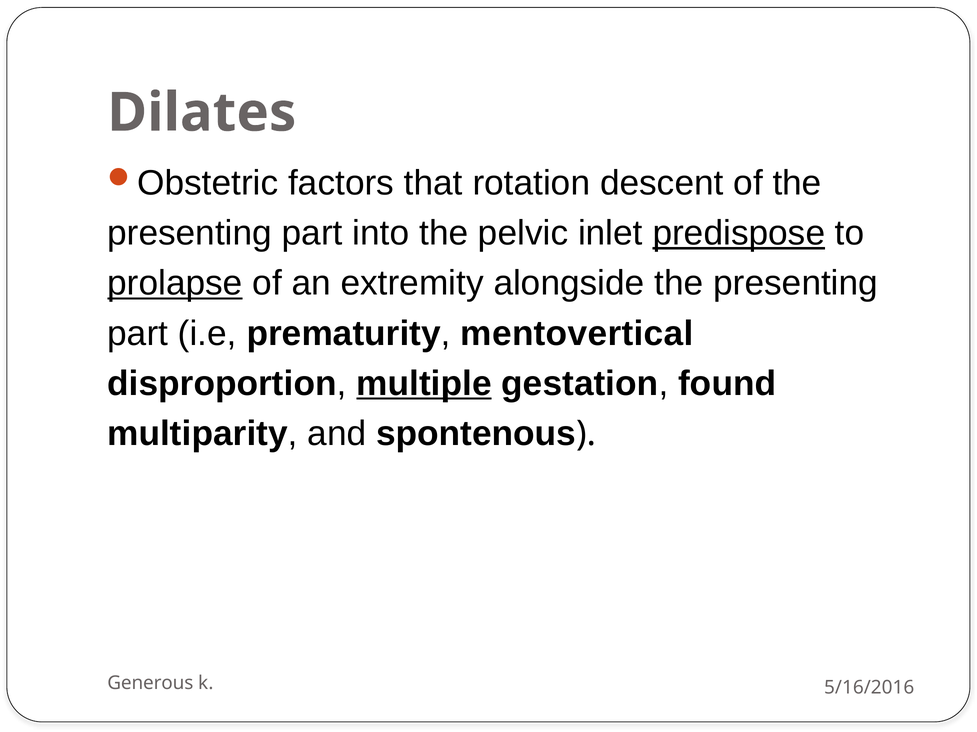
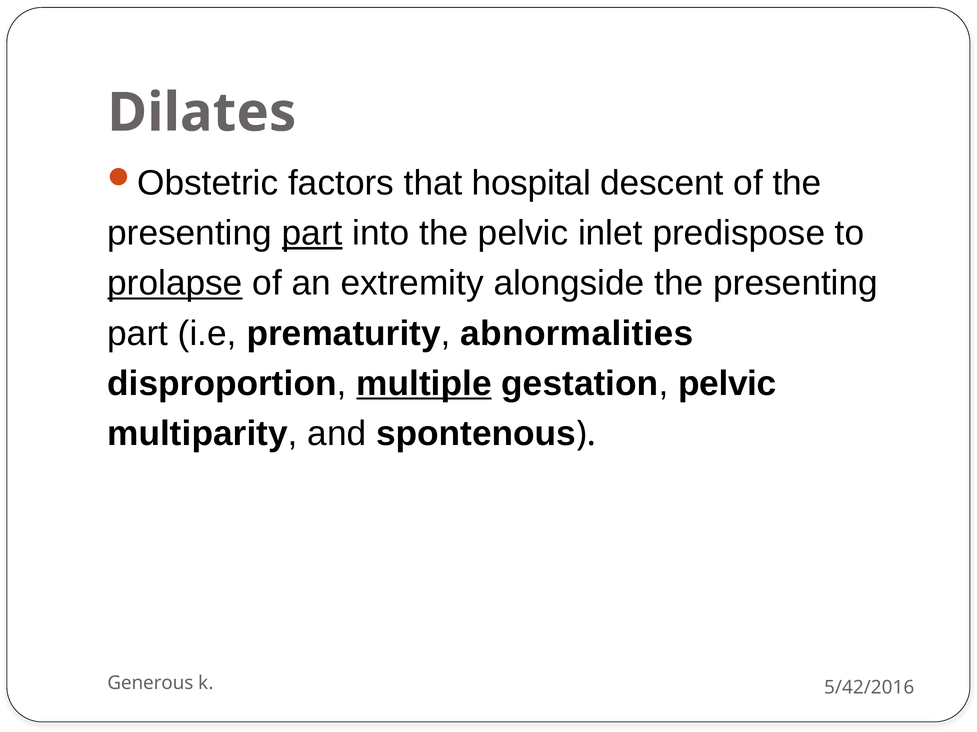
rotation: rotation -> hospital
part at (312, 233) underline: none -> present
predispose underline: present -> none
mentovertical: mentovertical -> abnormalities
gestation found: found -> pelvic
5/16/2016: 5/16/2016 -> 5/42/2016
